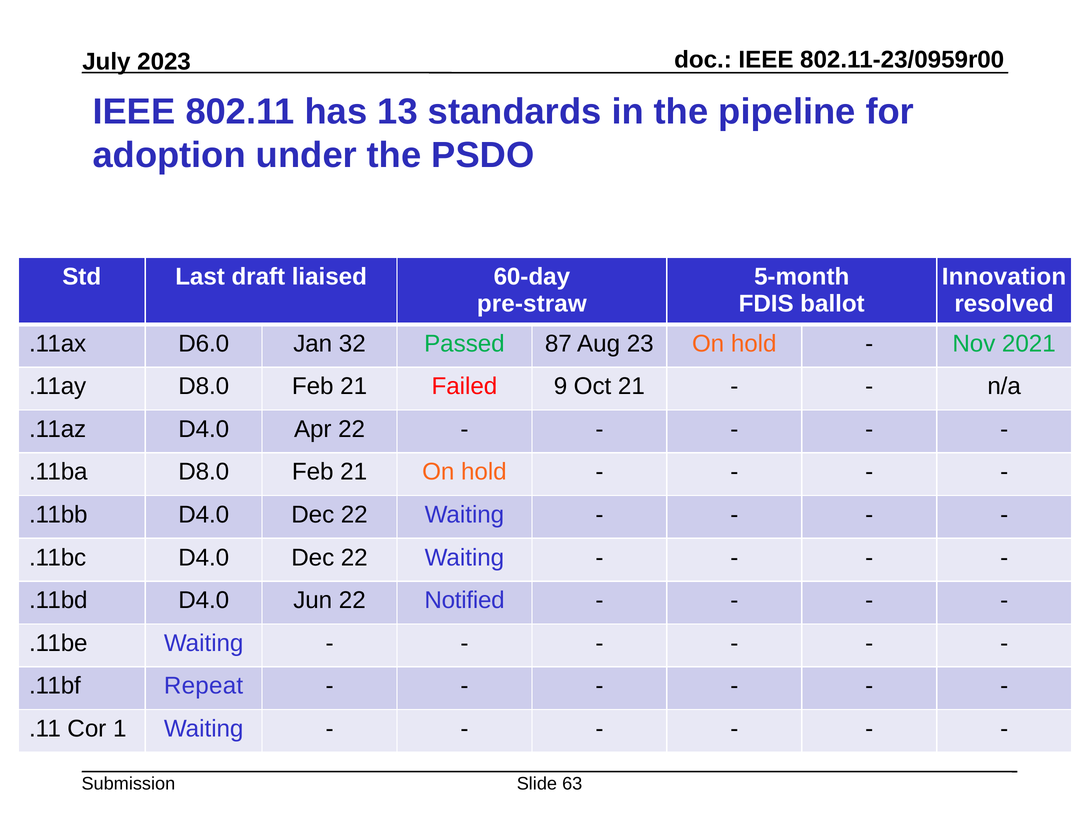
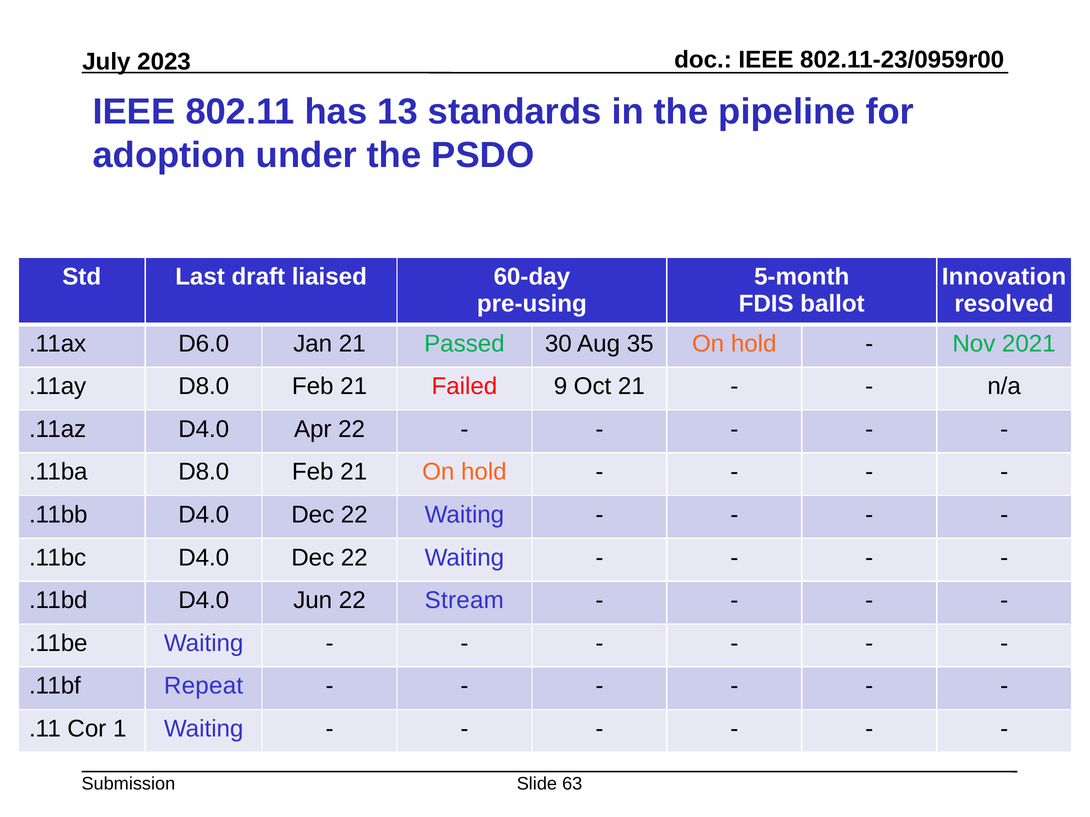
pre-straw: pre-straw -> pre-using
Jan 32: 32 -> 21
87: 87 -> 30
23: 23 -> 35
Notified: Notified -> Stream
